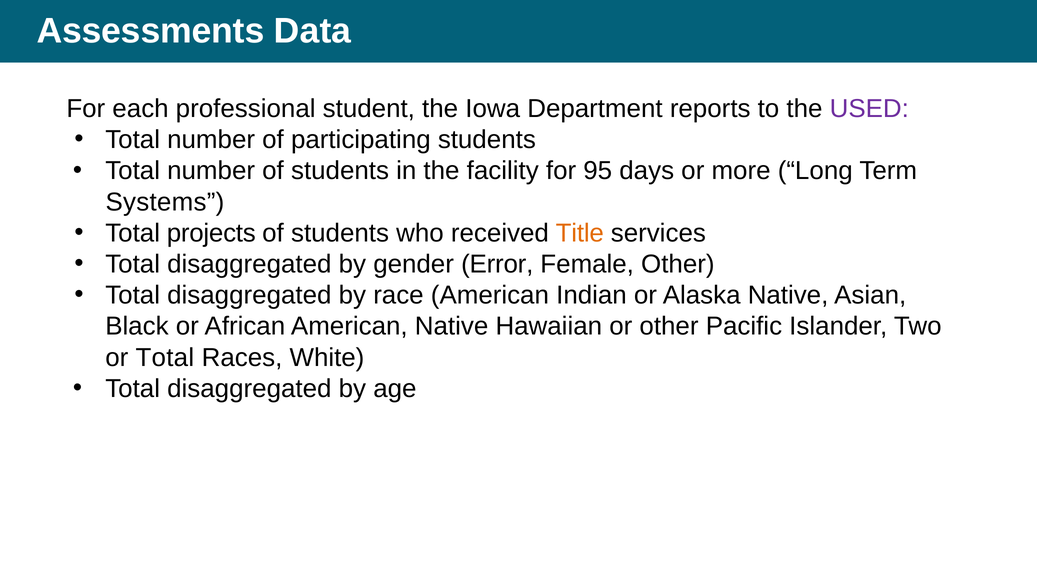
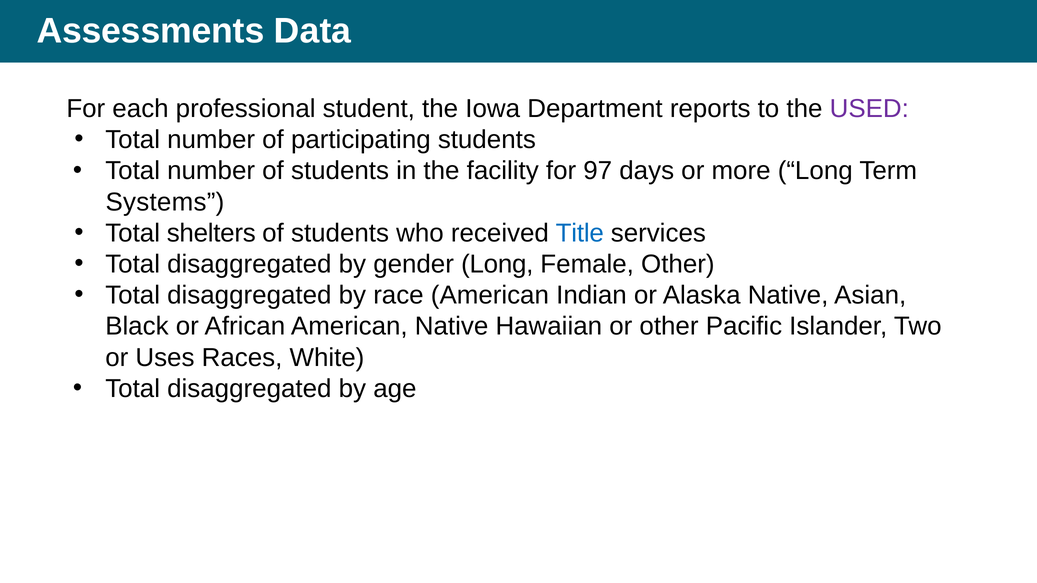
95: 95 -> 97
projects: projects -> shelters
Title colour: orange -> blue
gender Error: Error -> Long
or Total: Total -> Uses
